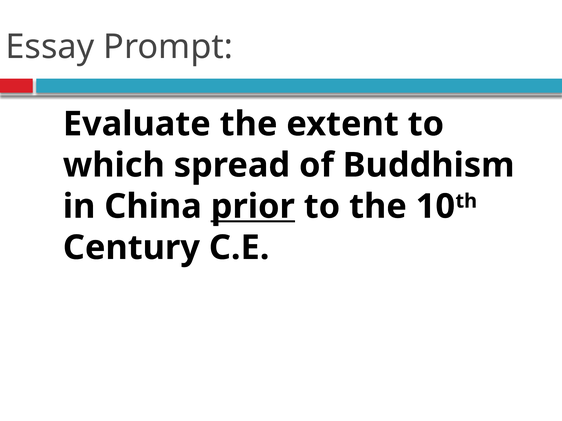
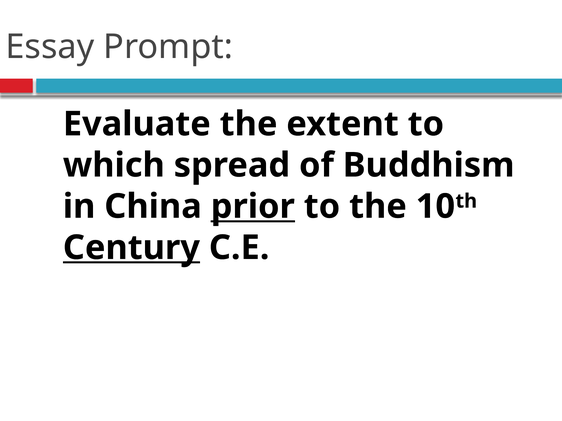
Century underline: none -> present
